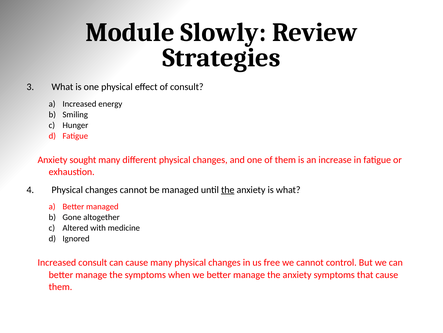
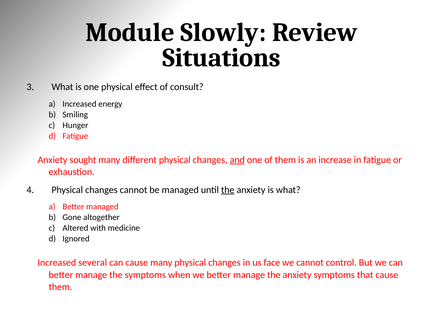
Strategies: Strategies -> Situations
and underline: none -> present
Increased consult: consult -> several
free: free -> face
